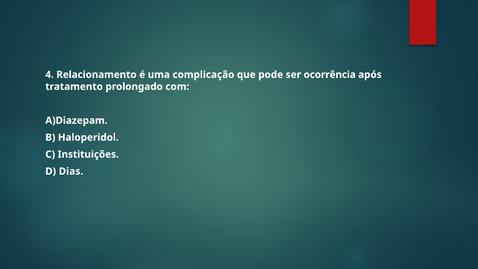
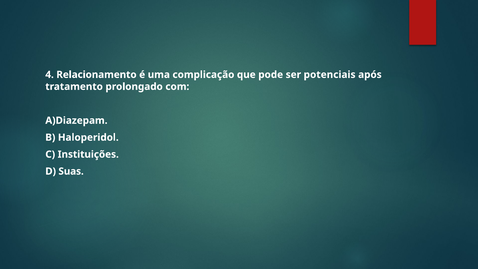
ocorrência: ocorrência -> potenciais
Dias: Dias -> Suas
